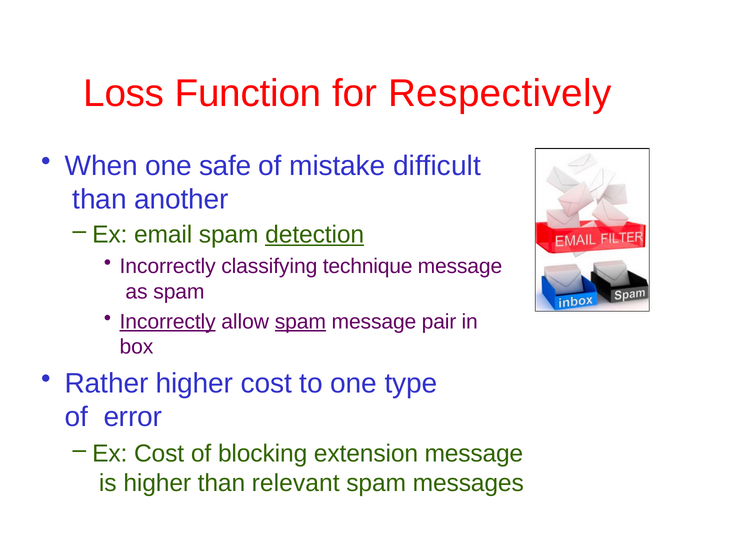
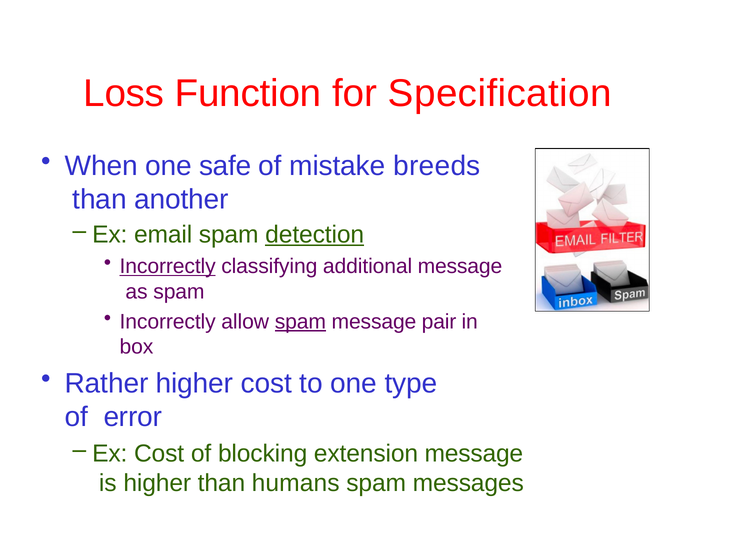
Respectively: Respectively -> Specification
difficult: difficult -> breeds
Incorrectly at (168, 266) underline: none -> present
technique: technique -> additional
Incorrectly at (168, 322) underline: present -> none
relevant: relevant -> humans
